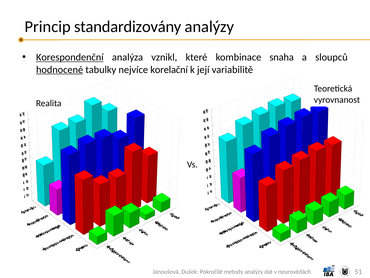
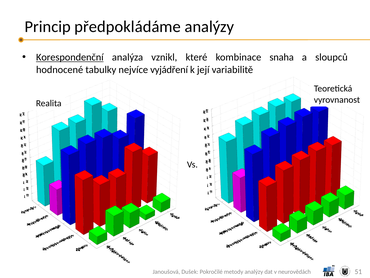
standardizovány: standardizovány -> předpokládáme
hodnocené underline: present -> none
korelační: korelační -> vyjádření
